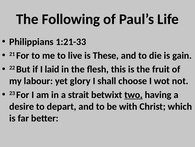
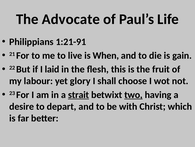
Following: Following -> Advocate
1:21-33: 1:21-33 -> 1:21-91
These: These -> When
strait underline: none -> present
